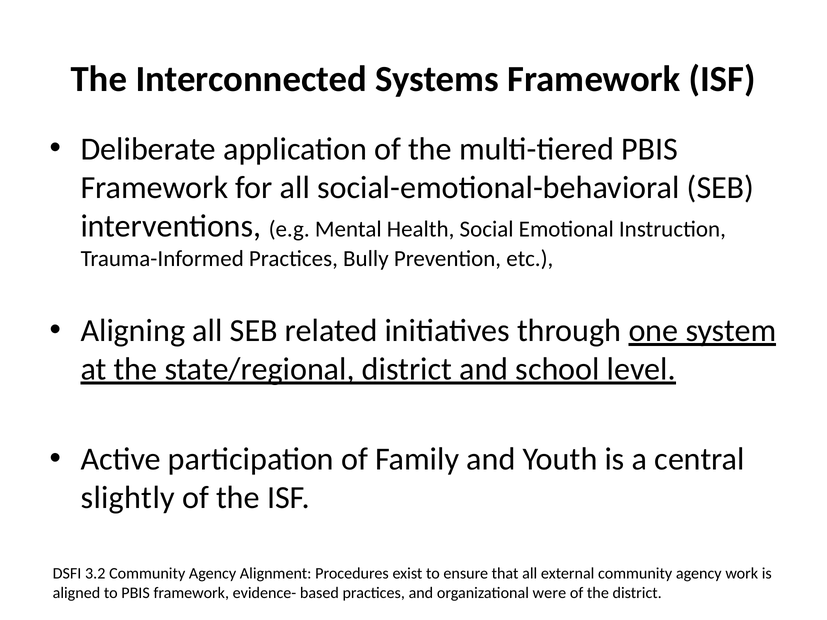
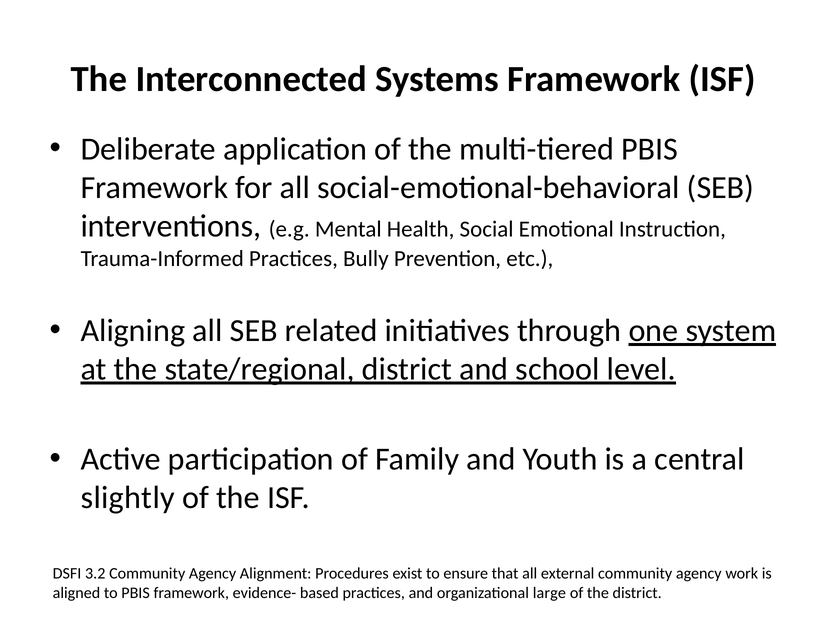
were: were -> large
